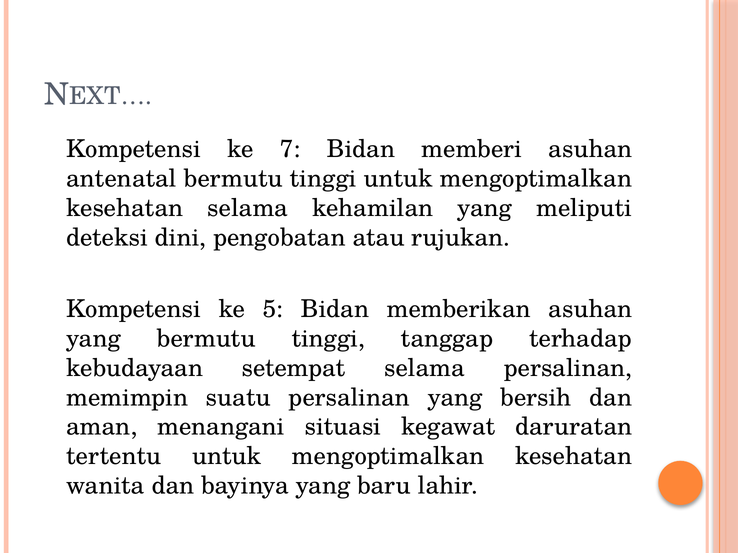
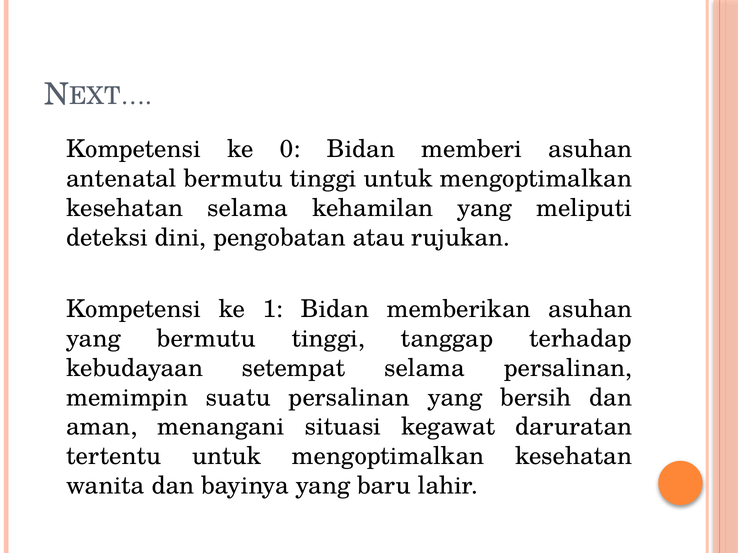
7: 7 -> 0
5: 5 -> 1
